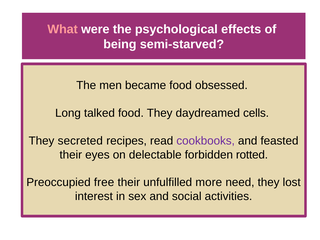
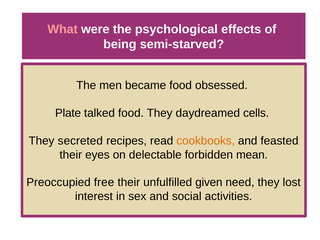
Long: Long -> Plate
cookbooks colour: purple -> orange
rotted: rotted -> mean
more: more -> given
